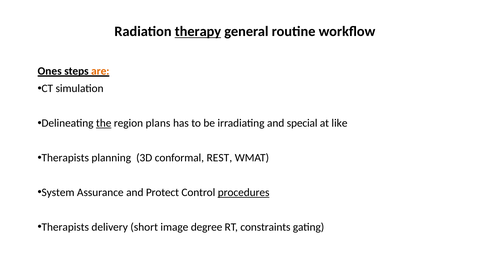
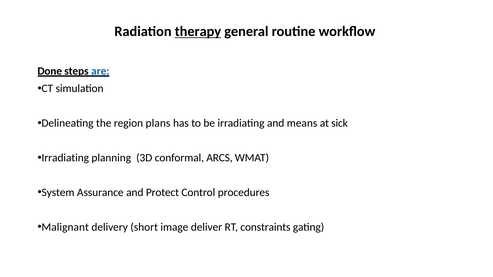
Ones: Ones -> Done
are colour: orange -> blue
the underline: present -> none
special: special -> means
like: like -> sick
Therapists at (65, 158): Therapists -> Irradiating
REST: REST -> ARCS
procedures underline: present -> none
Therapists at (65, 227): Therapists -> Malignant
degree: degree -> deliver
